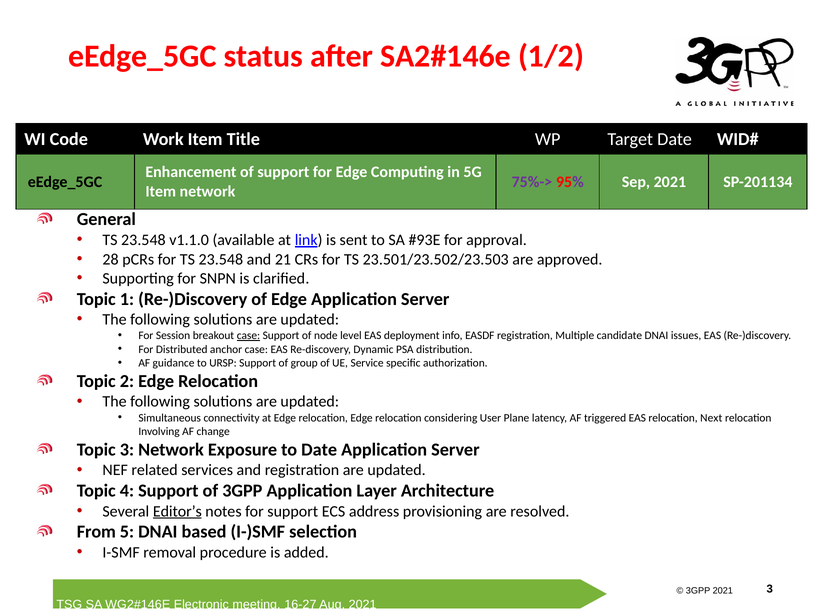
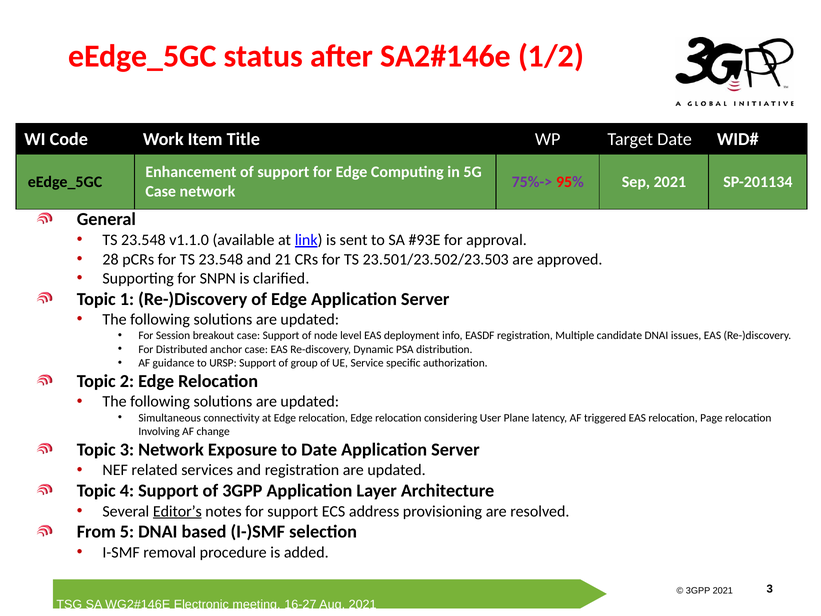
Item at (161, 192): Item -> Case
case at (248, 335) underline: present -> none
Next: Next -> Page
